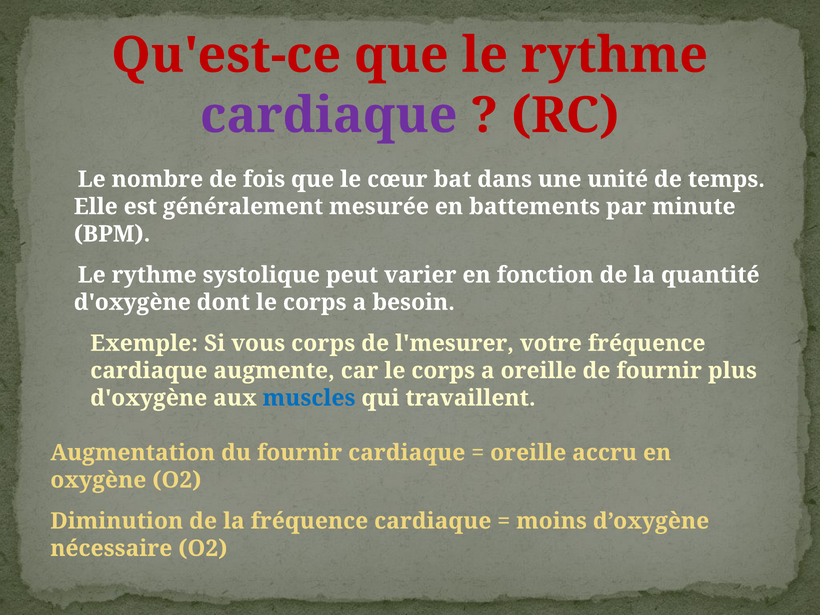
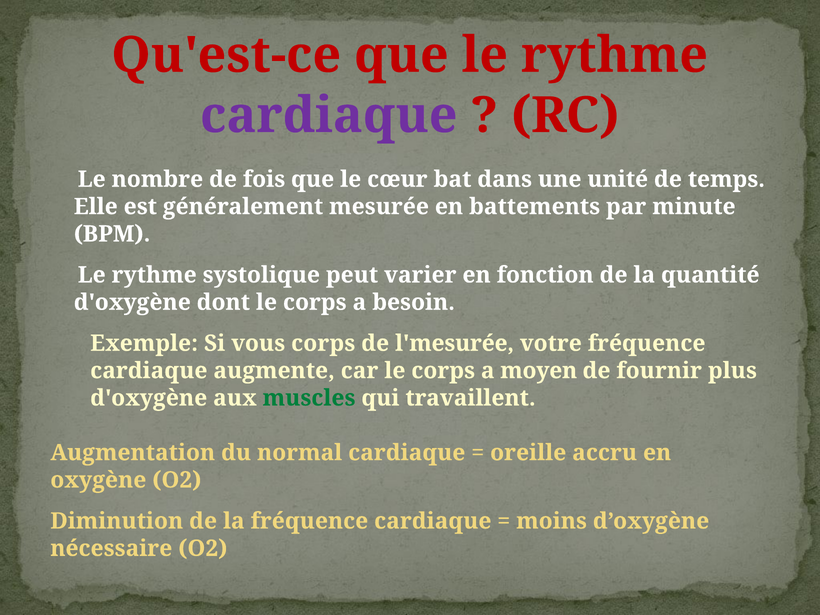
l'mesurer: l'mesurer -> l'mesurée
a oreille: oreille -> moyen
muscles colour: blue -> green
du fournir: fournir -> normal
